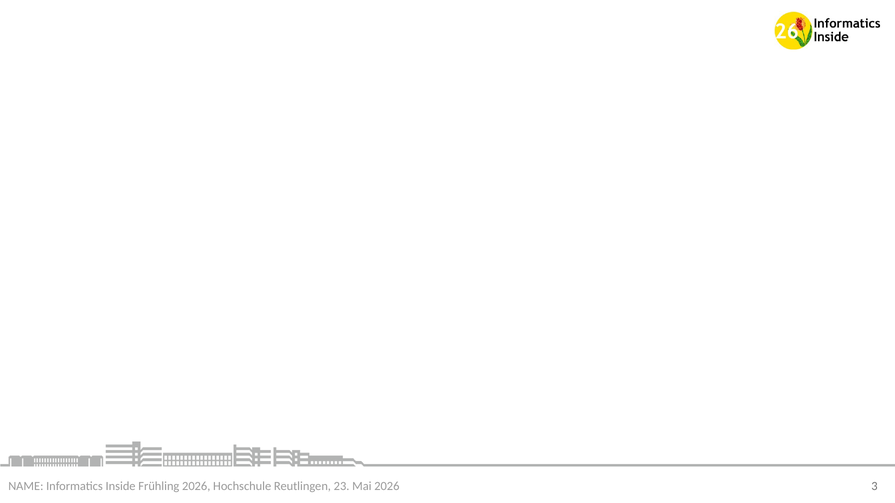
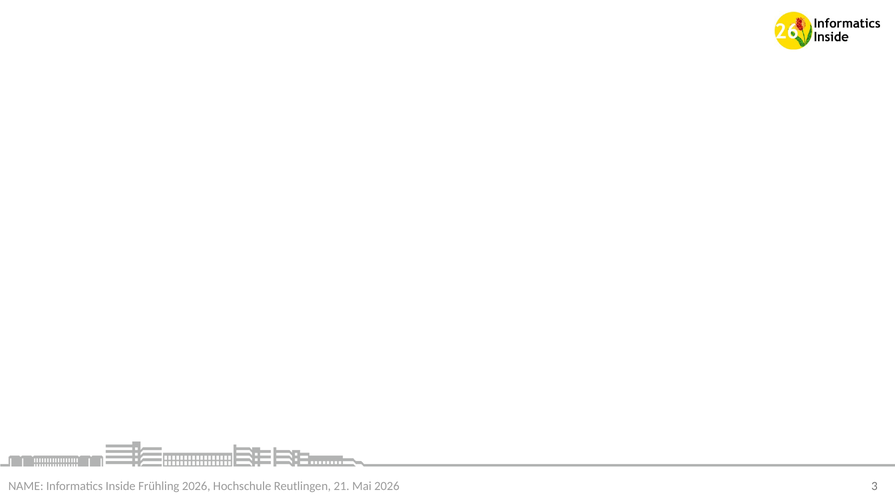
23: 23 -> 21
